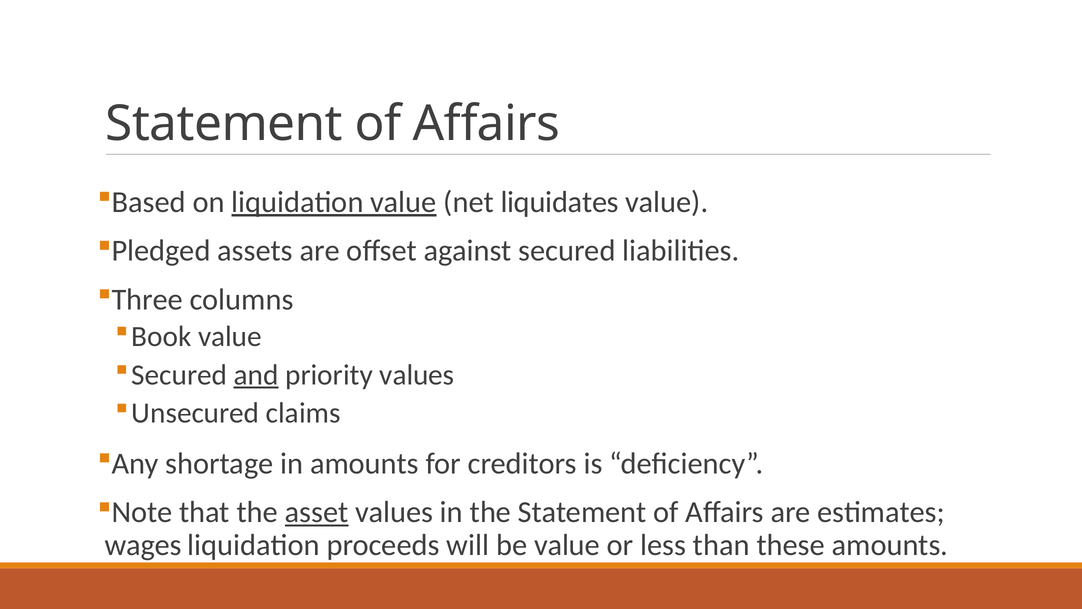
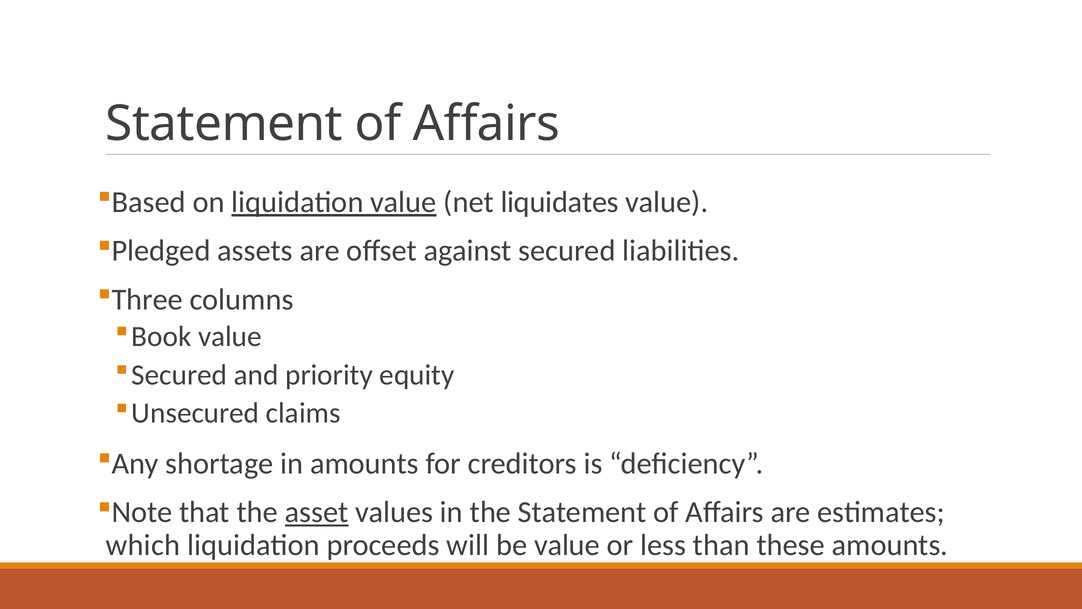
and underline: present -> none
priority values: values -> equity
wages: wages -> which
